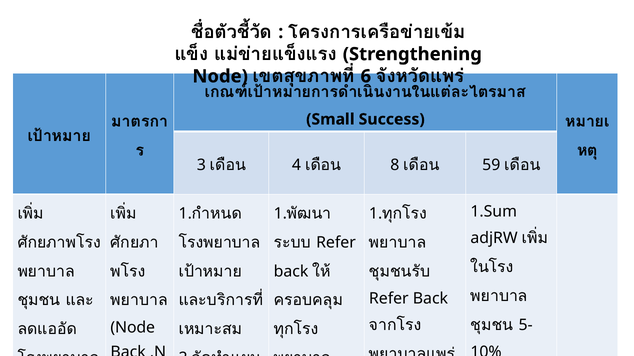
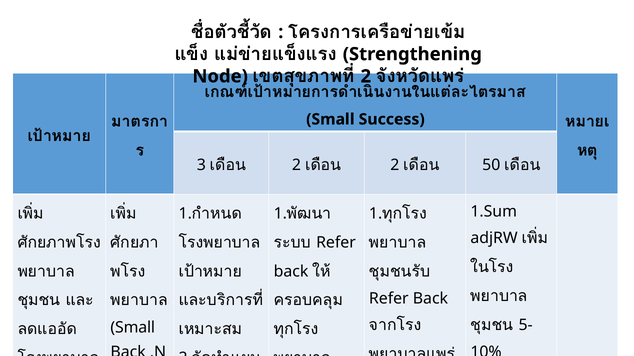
6 at (366, 76): 6 -> 2
4 at (296, 165): 4 -> 2
8 at (395, 165): 8 -> 2
59: 59 -> 50
Node at (133, 328): Node -> Small
